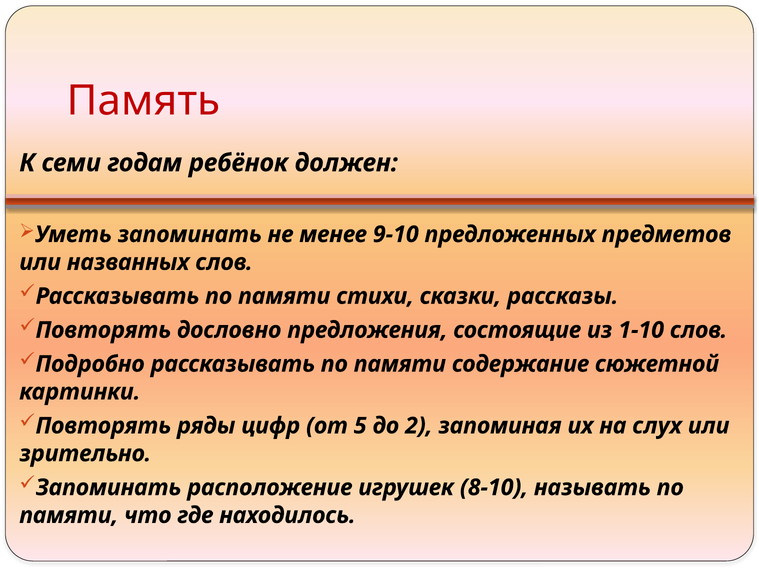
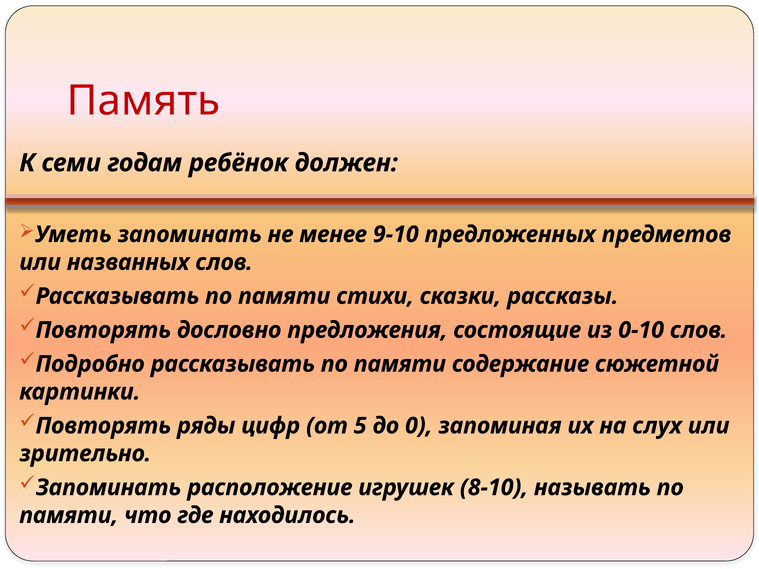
1-10: 1-10 -> 0-10
2: 2 -> 0
